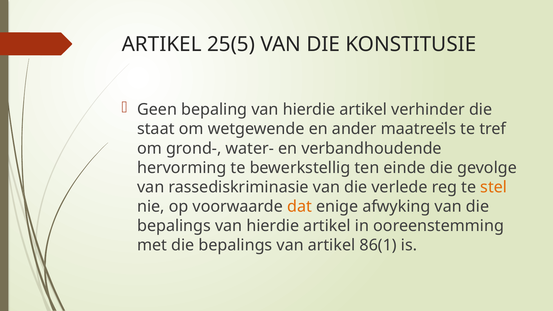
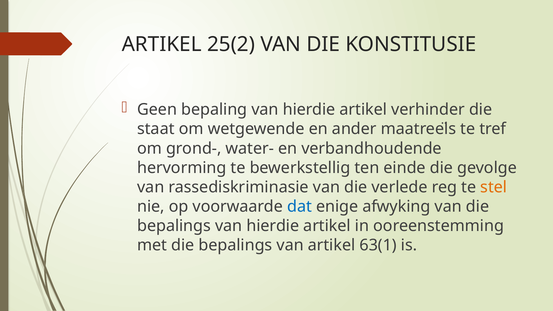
25(5: 25(5 -> 25(2
dat colour: orange -> blue
86(1: 86(1 -> 63(1
